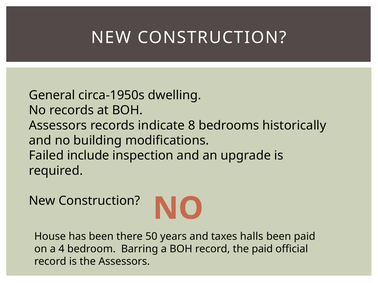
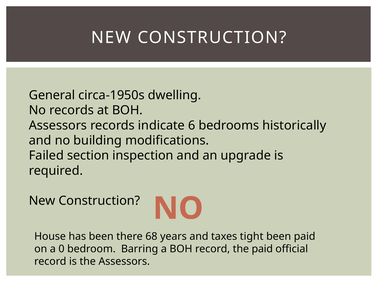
8: 8 -> 6
include: include -> section
50: 50 -> 68
halls: halls -> tight
4: 4 -> 0
